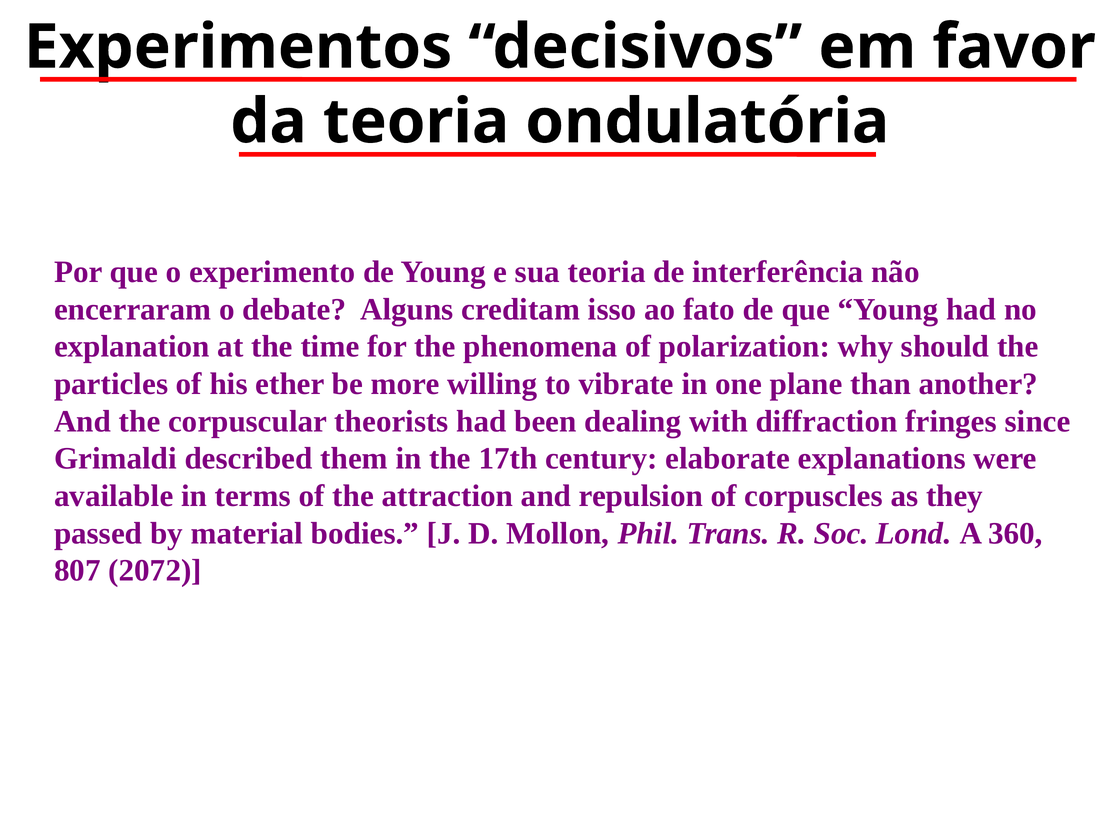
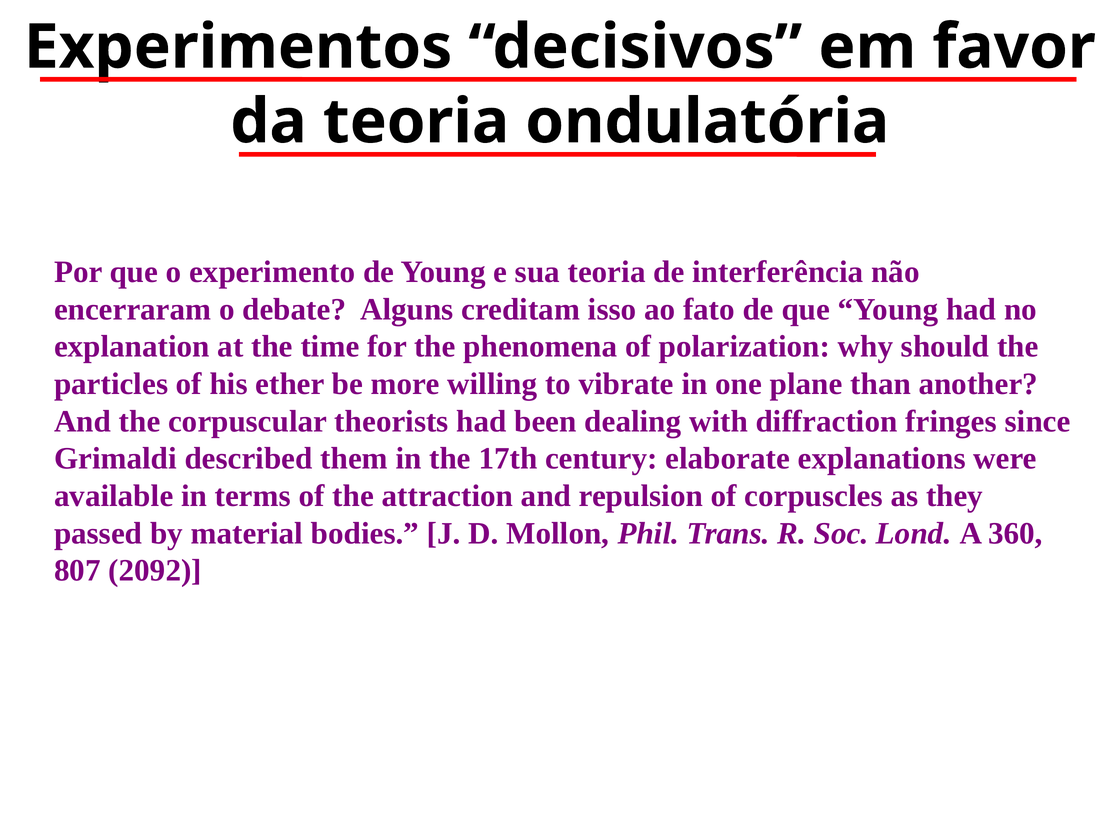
2072: 2072 -> 2092
